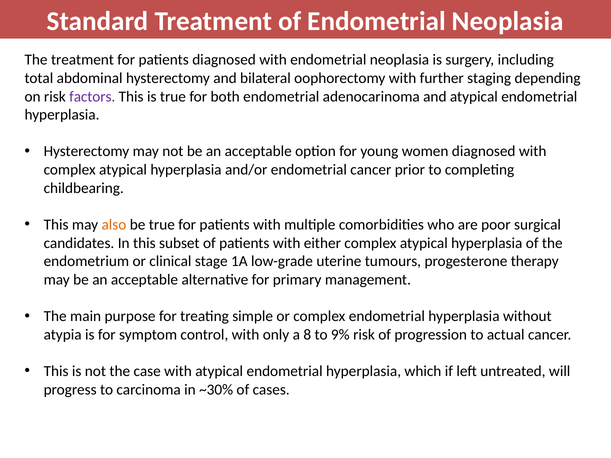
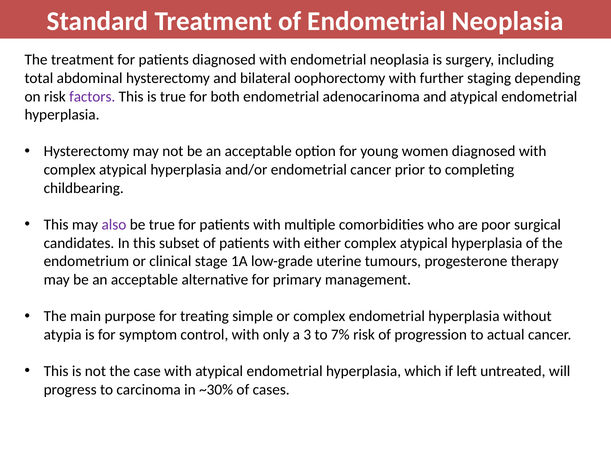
also colour: orange -> purple
8: 8 -> 3
9%: 9% -> 7%
